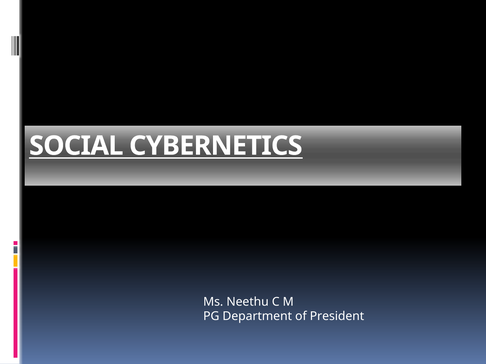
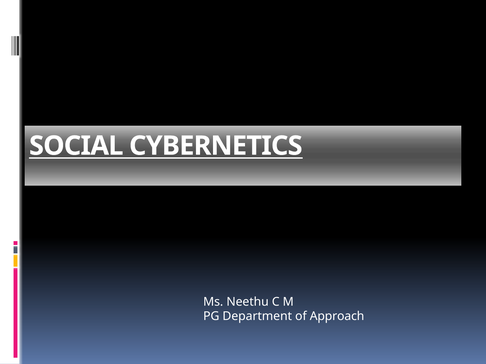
President: President -> Approach
